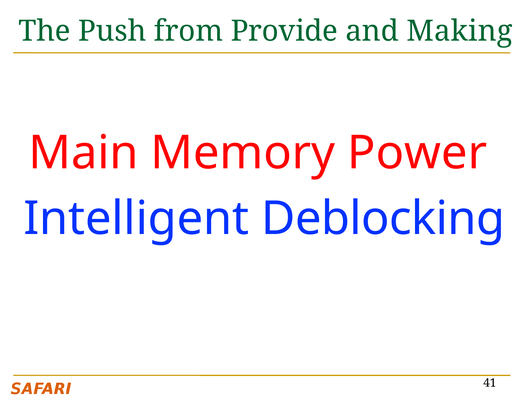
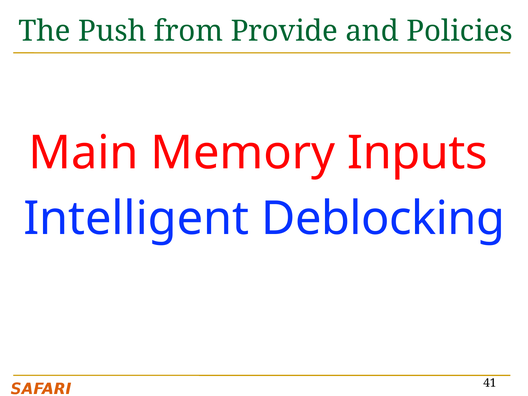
Making: Making -> Policies
Power: Power -> Inputs
